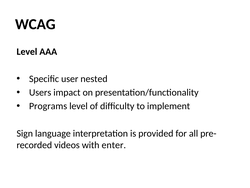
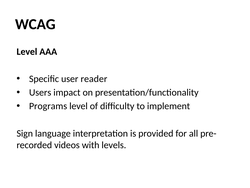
nested: nested -> reader
enter: enter -> levels
